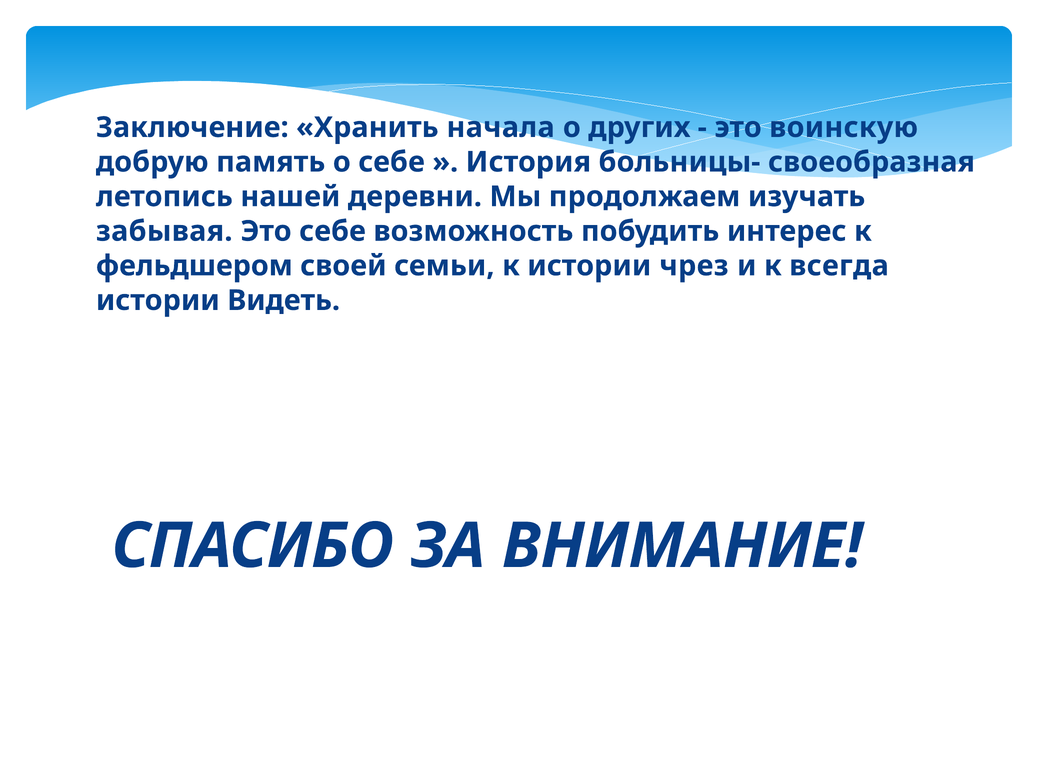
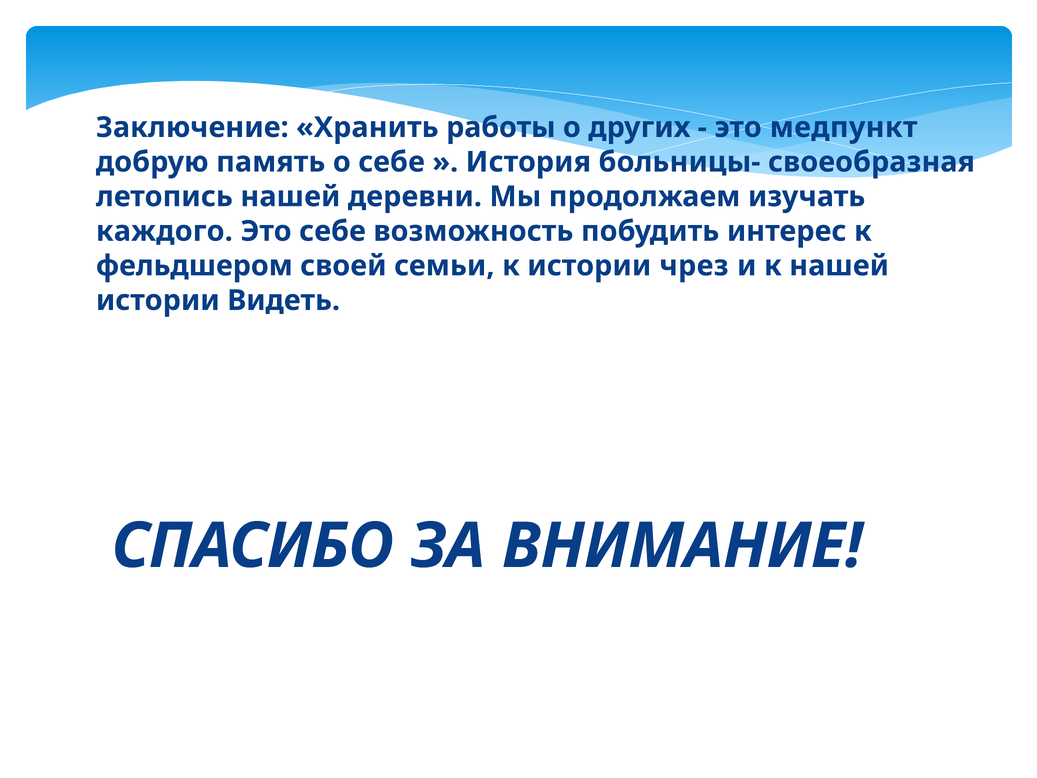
начала: начала -> работы
воинскую: воинскую -> медпункт
забывая: забывая -> каждого
к всегда: всегда -> нашей
